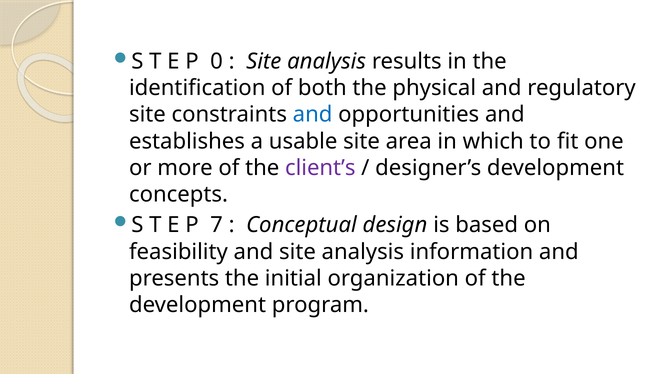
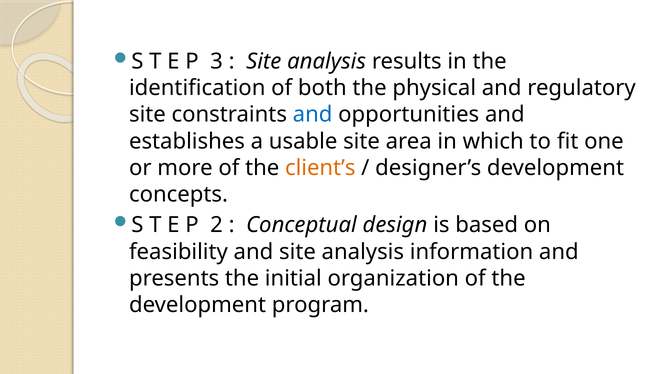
0: 0 -> 3
client’s colour: purple -> orange
7: 7 -> 2
